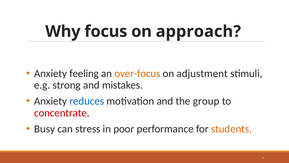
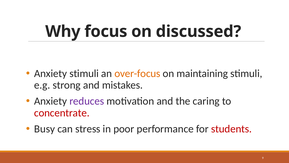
approach: approach -> discussed
Anxiety feeling: feeling -> stimuli
adjustment: adjustment -> maintaining
reduces colour: blue -> purple
group: group -> caring
students colour: orange -> red
